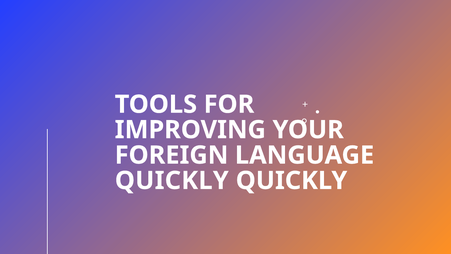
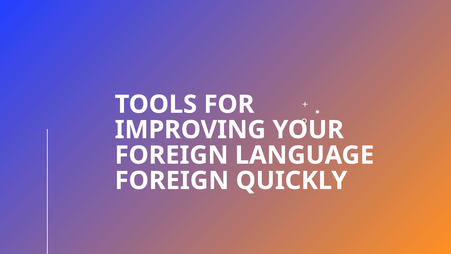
QUICKLY at (172, 180): QUICKLY -> FOREIGN
